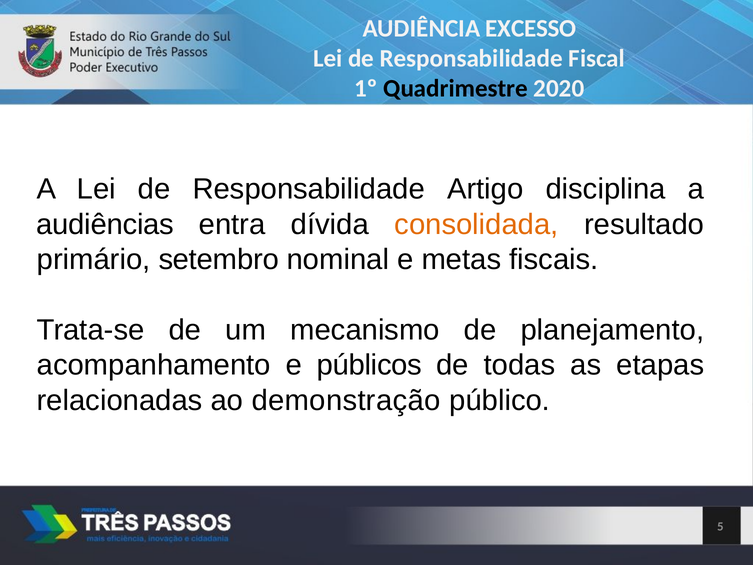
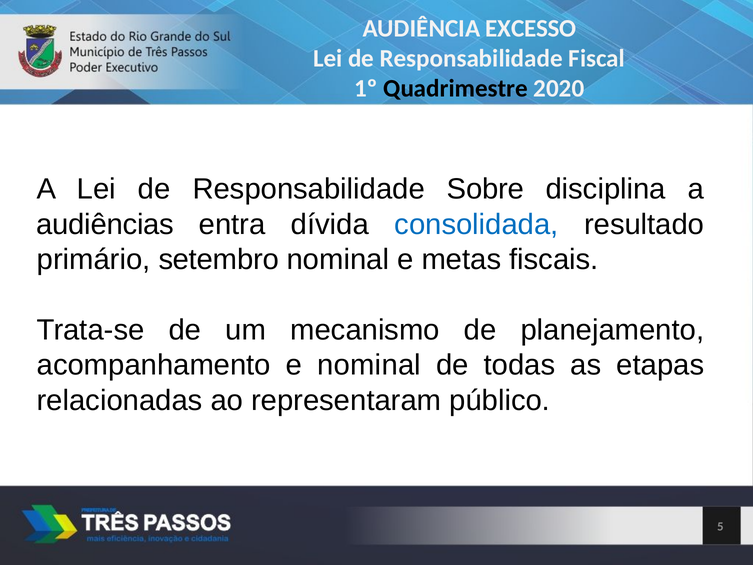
Artigo: Artigo -> Sobre
consolidada colour: orange -> blue
e públicos: públicos -> nominal
demonstração: demonstração -> representaram
